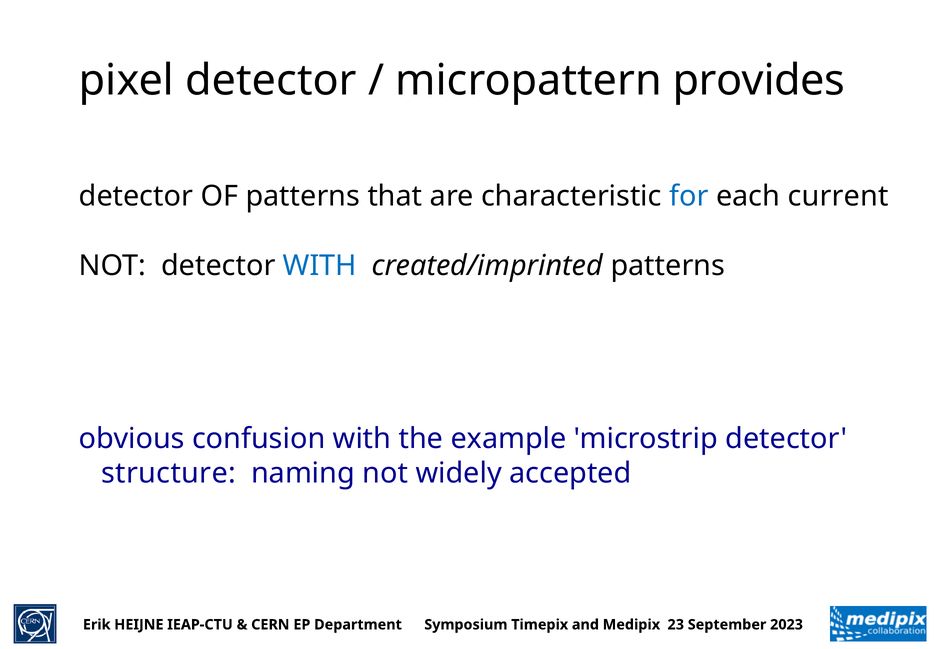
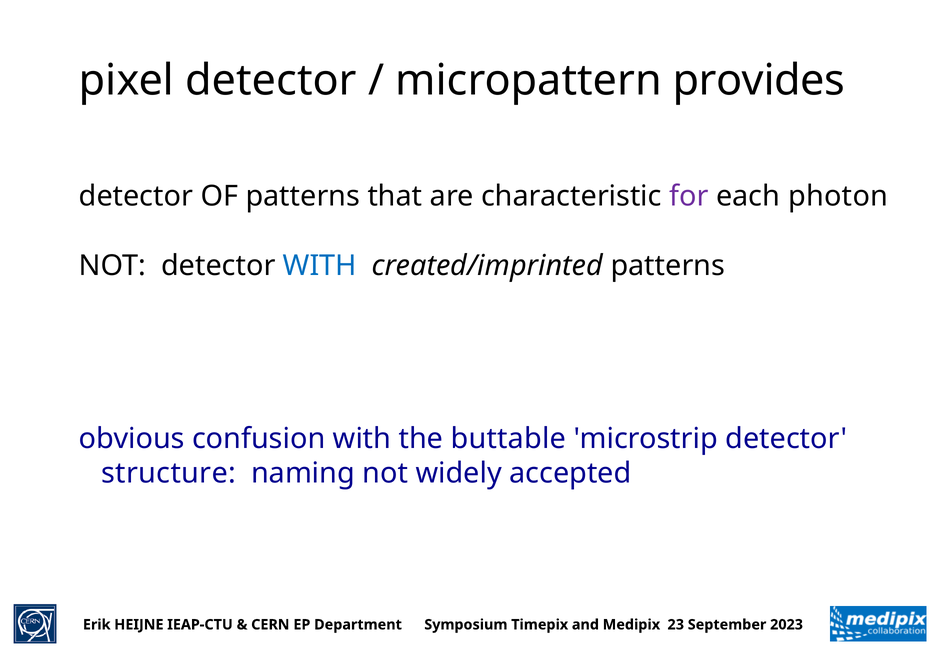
for colour: blue -> purple
current: current -> photon
example: example -> buttable
